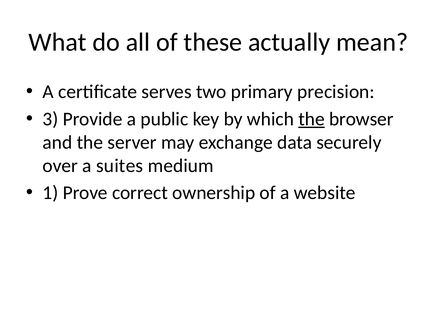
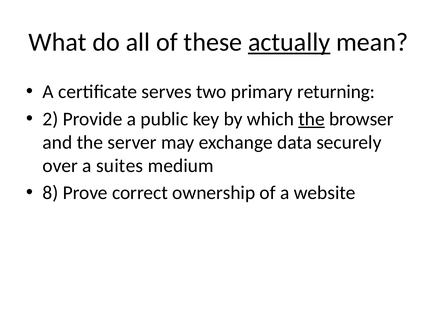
actually underline: none -> present
precision: precision -> returning
3: 3 -> 2
1: 1 -> 8
